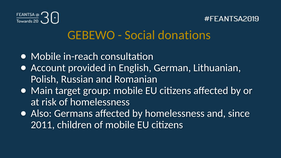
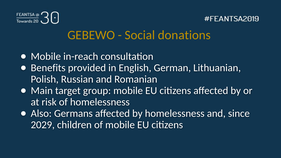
Account: Account -> Benefits
2011: 2011 -> 2029
